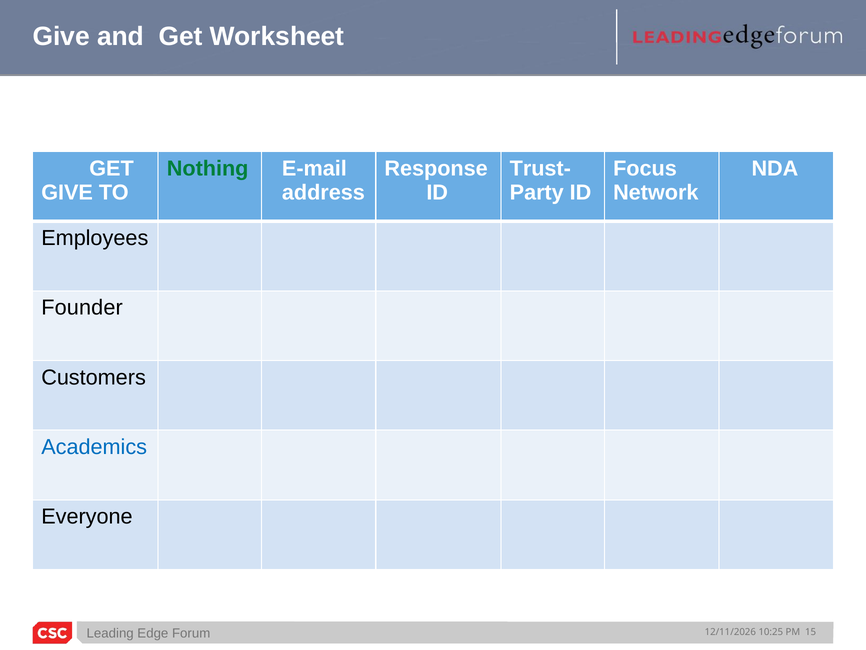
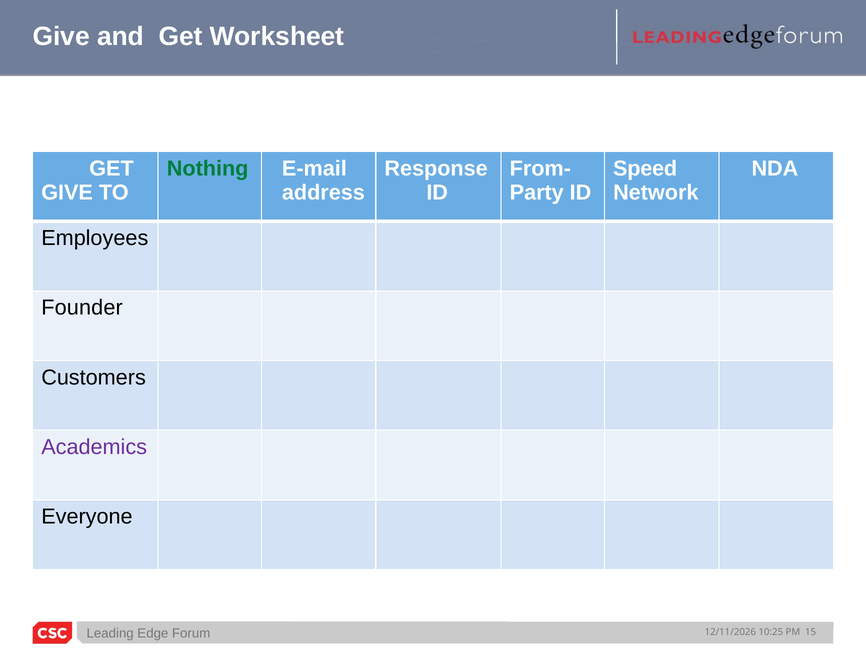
Trust-: Trust- -> From-
Focus: Focus -> Speed
Academics colour: blue -> purple
